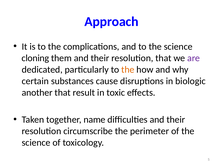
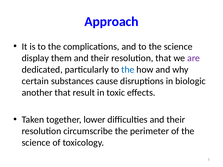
cloning: cloning -> display
the at (128, 70) colour: orange -> blue
name: name -> lower
